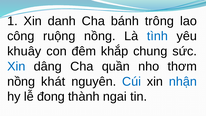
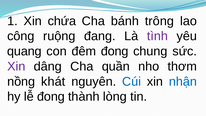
danh: danh -> chứa
ruộng nồng: nồng -> đang
tình colour: blue -> purple
khuây: khuây -> quang
đêm khắp: khắp -> đong
Xin at (16, 66) colour: blue -> purple
ngai: ngai -> lòng
